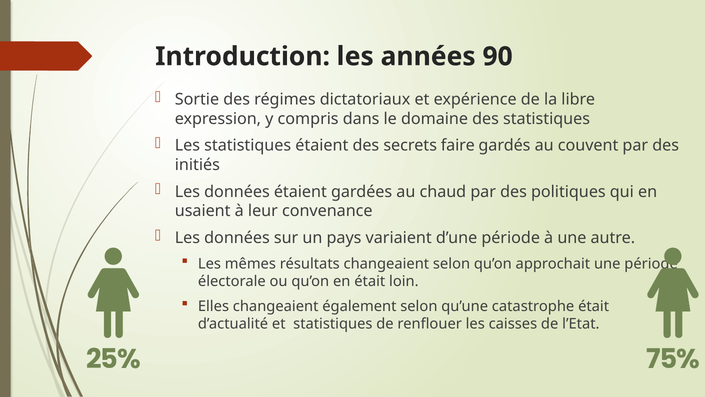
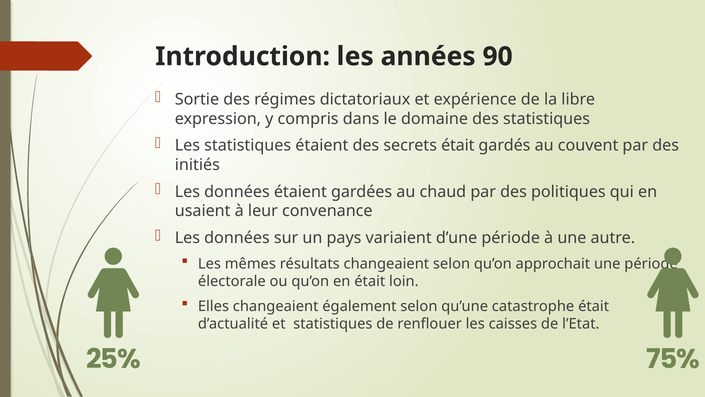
secrets faire: faire -> était
